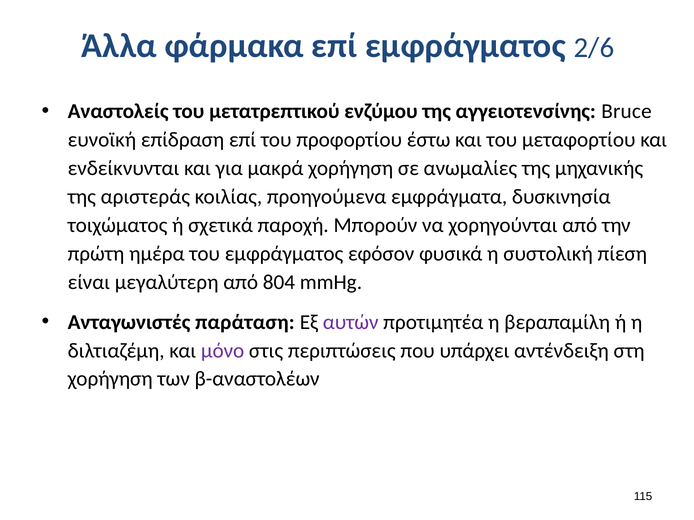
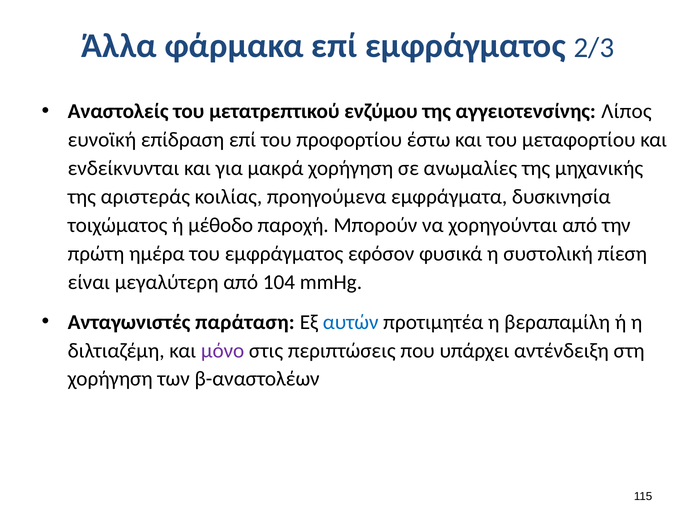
2/6: 2/6 -> 2/3
Bruce: Bruce -> Λίπος
σχετικά: σχετικά -> μέθοδο
804: 804 -> 104
αυτών colour: purple -> blue
